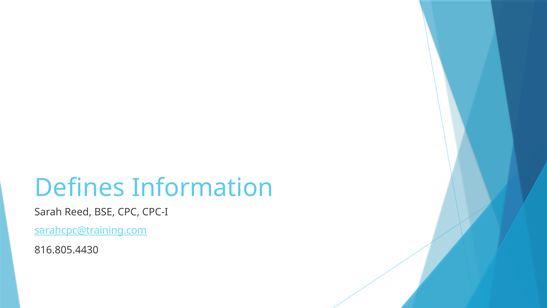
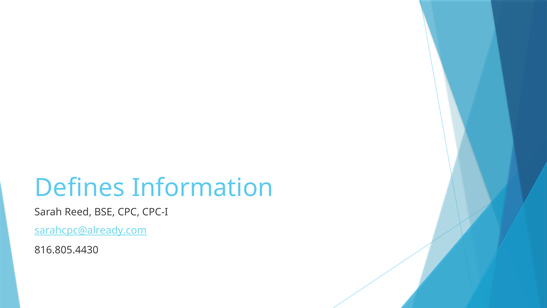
sarahcpc@training.com: sarahcpc@training.com -> sarahcpc@already.com
